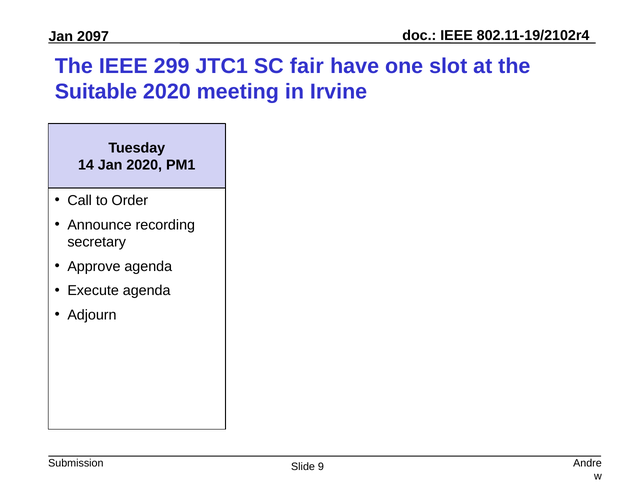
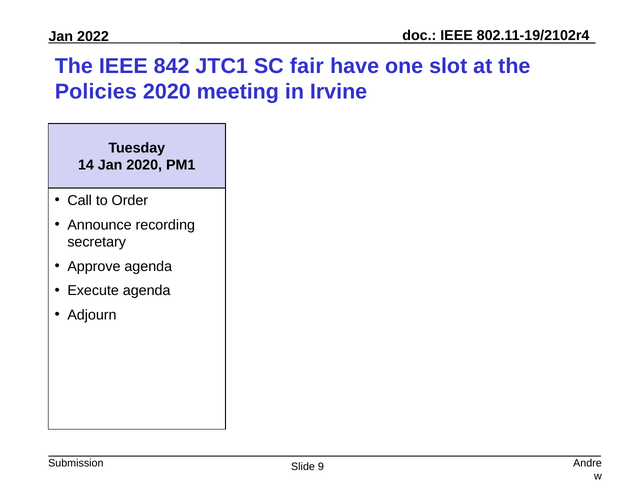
2097: 2097 -> 2022
299: 299 -> 842
Suitable: Suitable -> Policies
